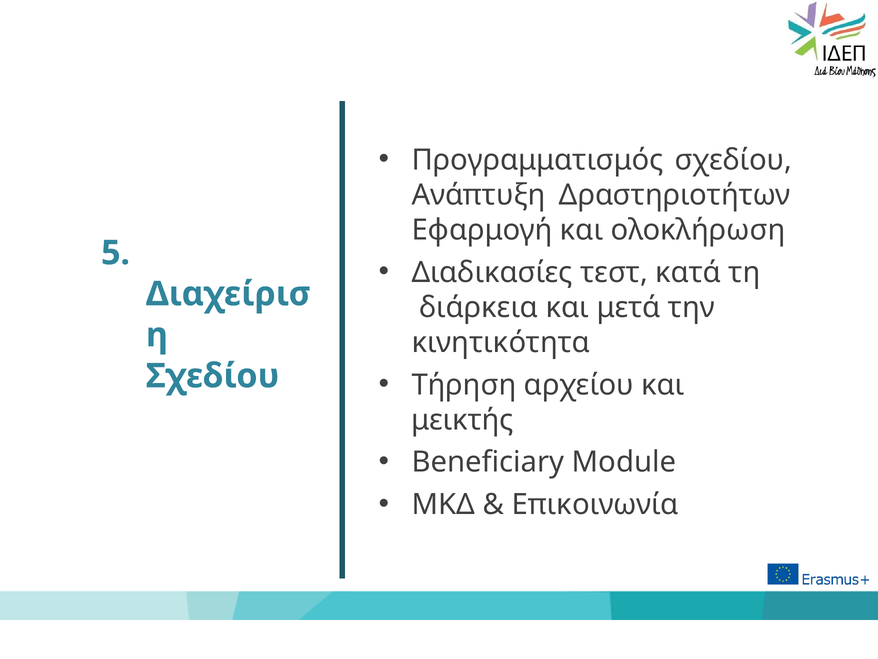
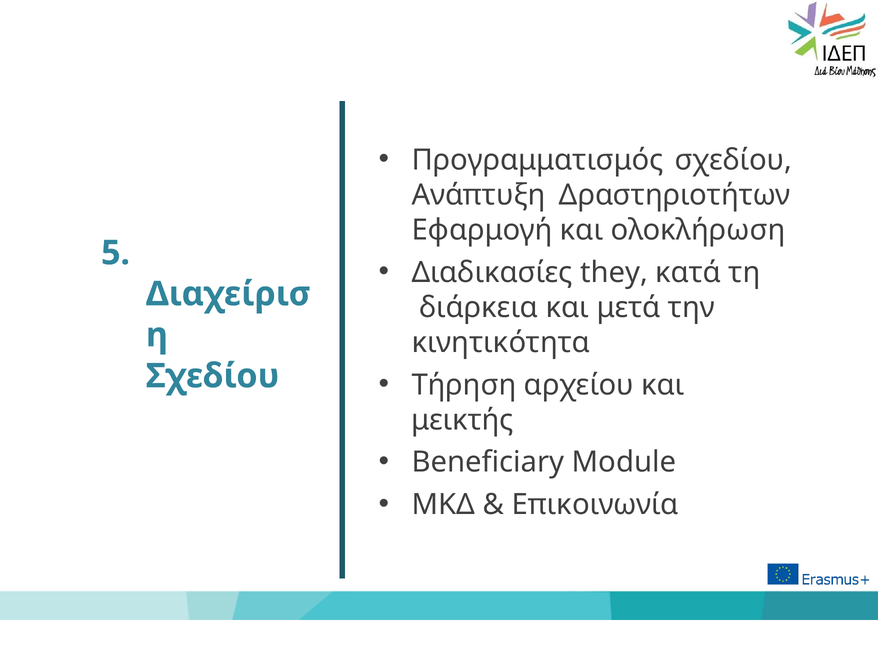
τεστ: τεστ -> they
